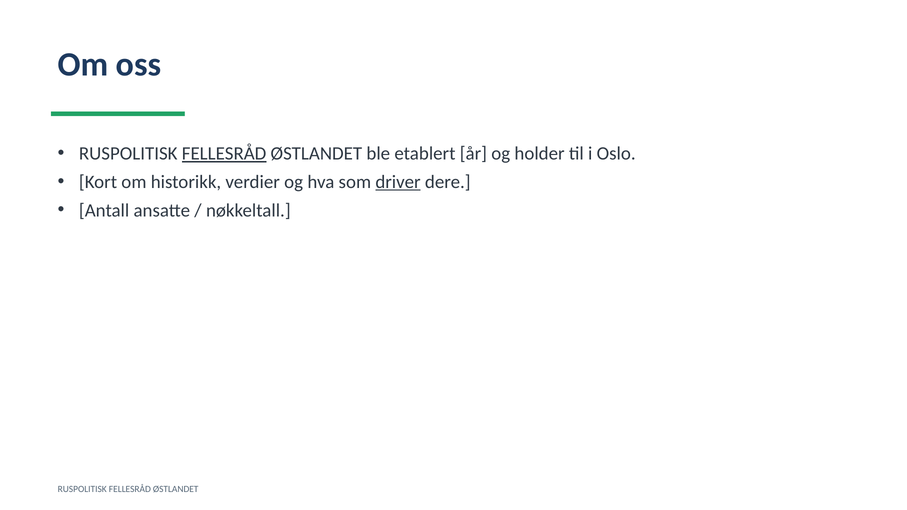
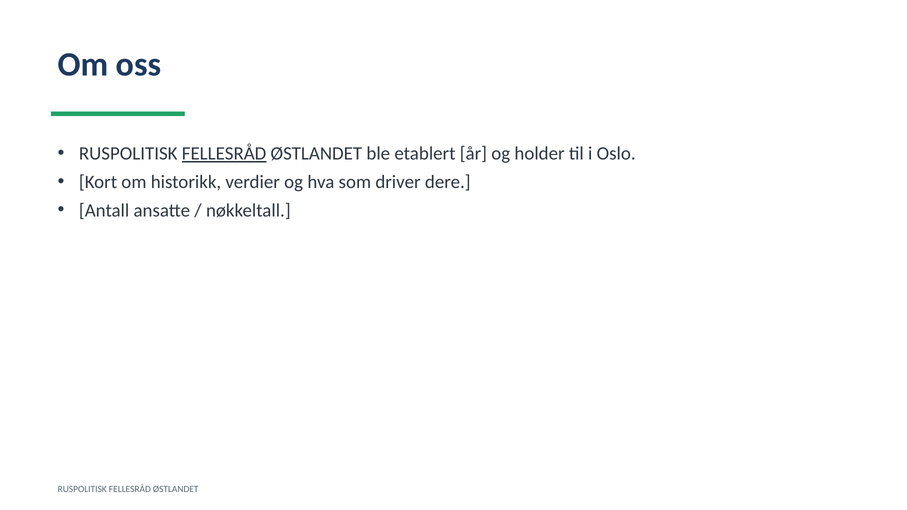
driver underline: present -> none
